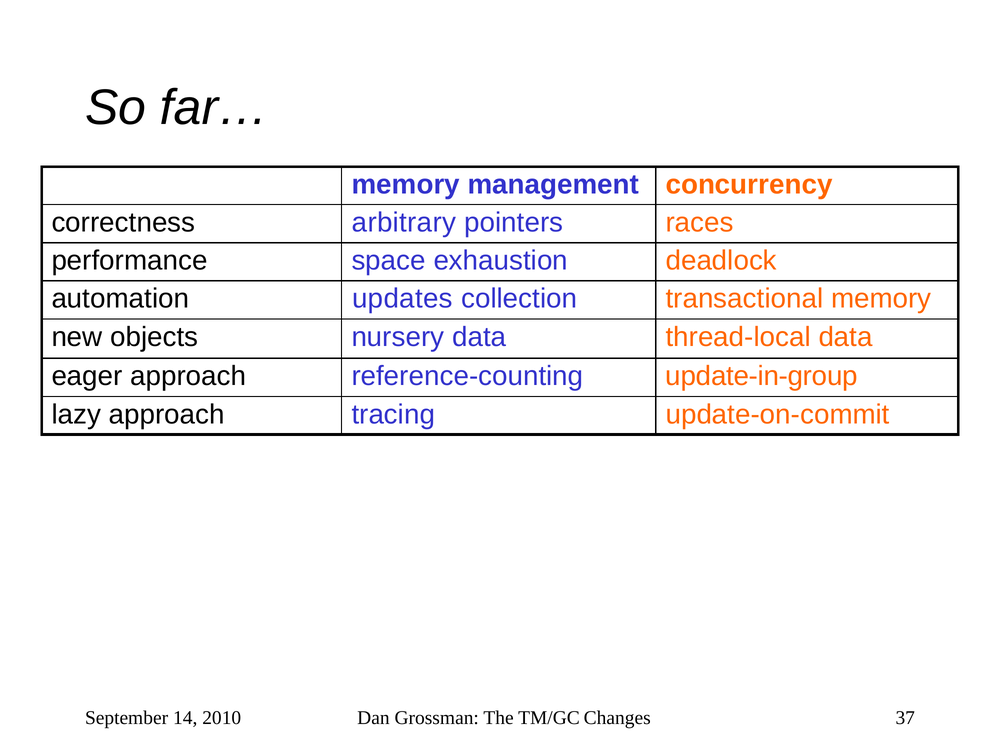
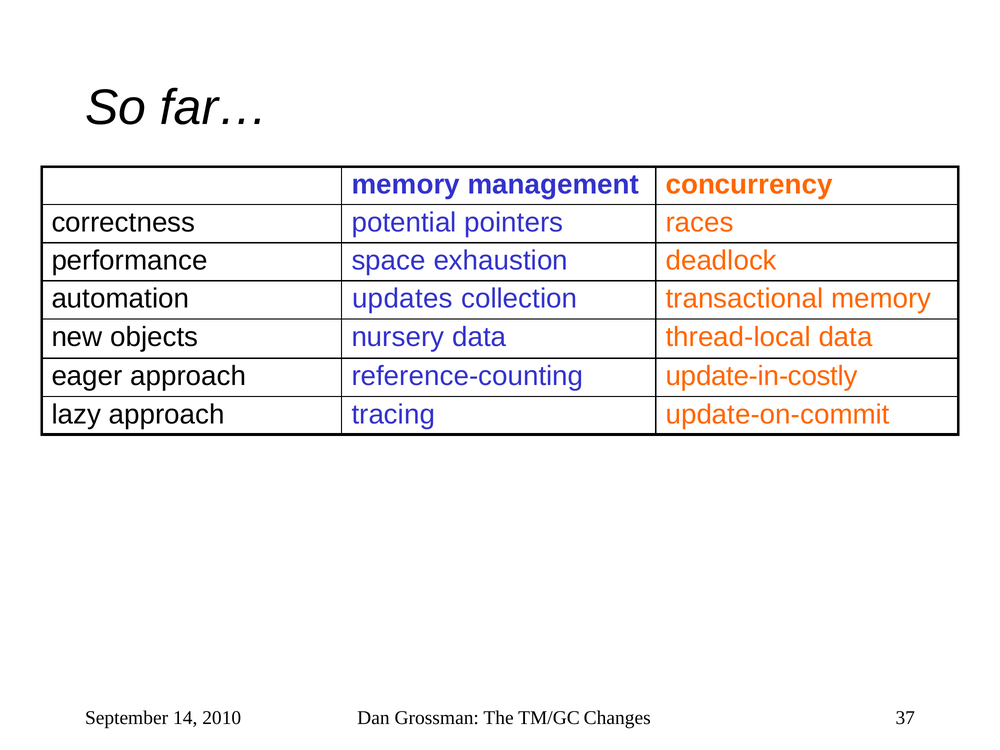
arbitrary: arbitrary -> potential
update-in-group: update-in-group -> update-in-costly
